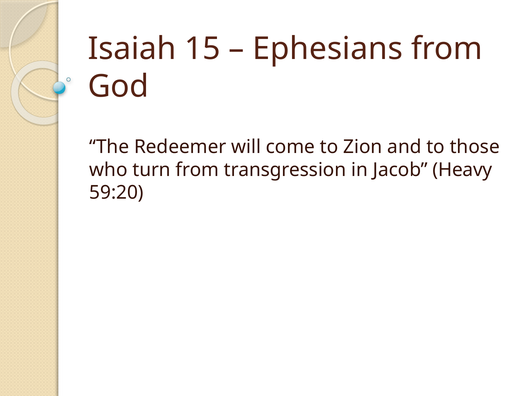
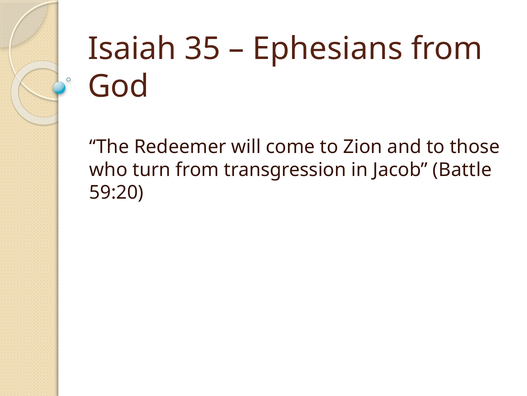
15: 15 -> 35
Heavy: Heavy -> Battle
